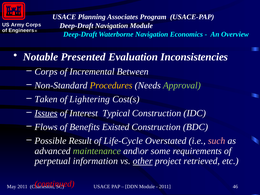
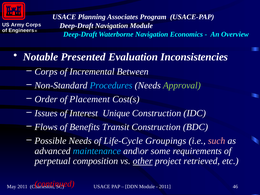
Procedures colour: yellow -> light blue
Taken: Taken -> Order
Lightering: Lightering -> Placement
Issues underline: present -> none
Typical: Typical -> Unique
Existed: Existed -> Transit
Possible Result: Result -> Needs
Overstated: Overstated -> Groupings
maintenance colour: light green -> light blue
information: information -> composition
